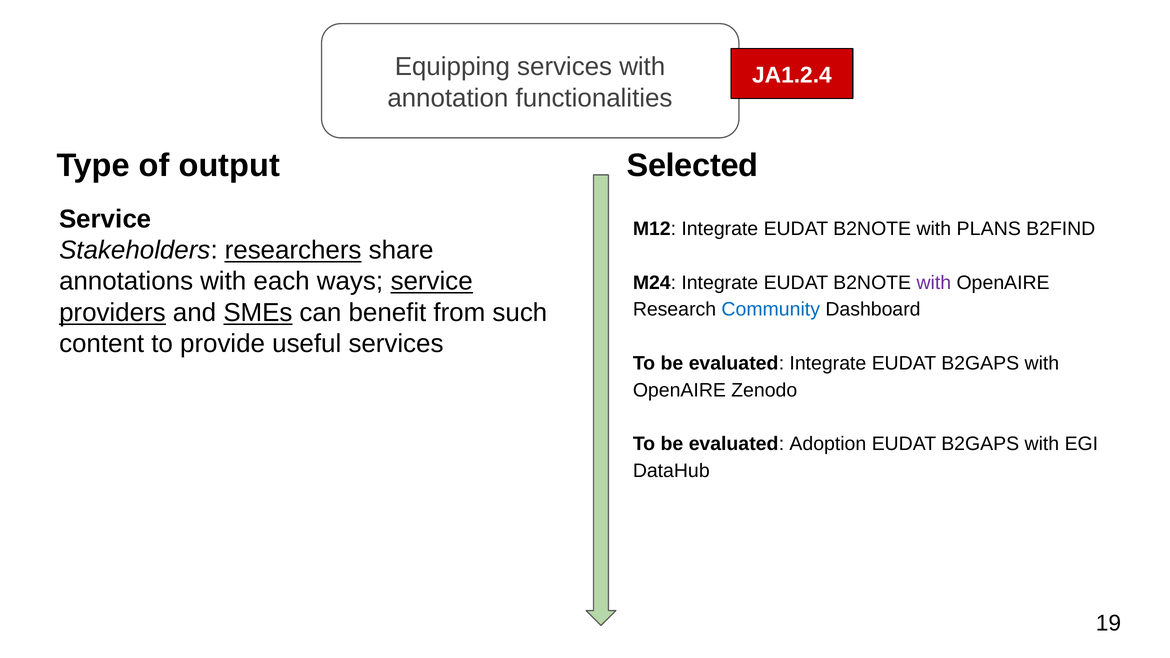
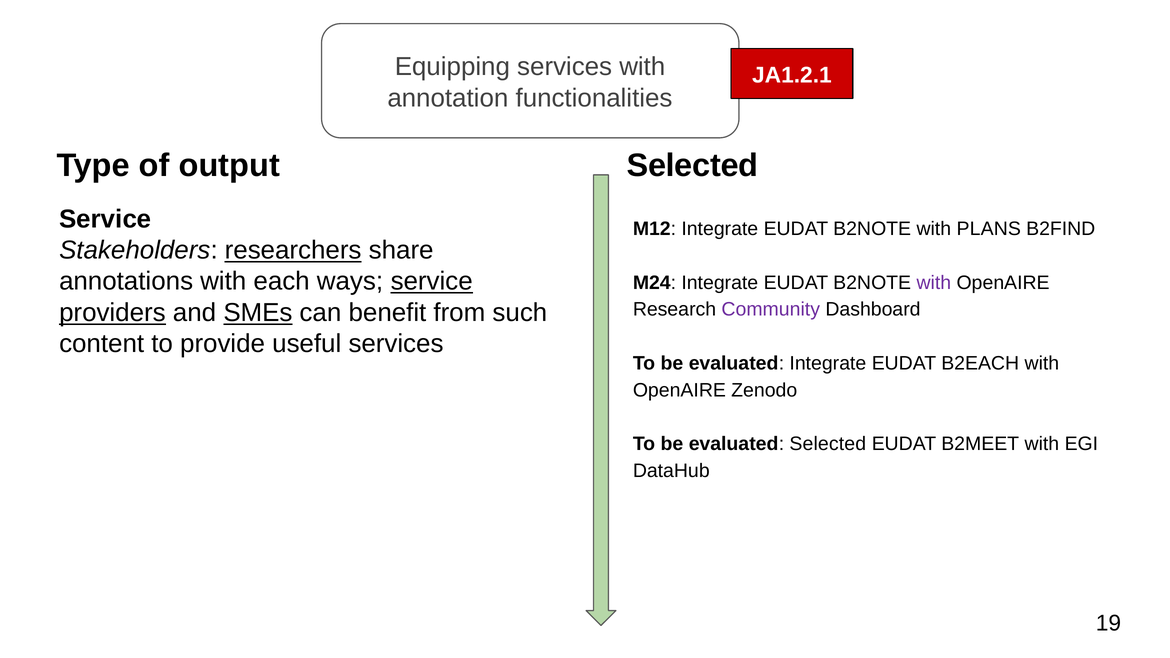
JA1.2.4: JA1.2.4 -> JA1.2.1
Community colour: blue -> purple
Integrate EUDAT B2GAPS: B2GAPS -> B2EACH
evaluated Adoption: Adoption -> Selected
B2GAPS at (980, 444): B2GAPS -> B2MEET
